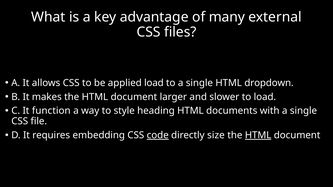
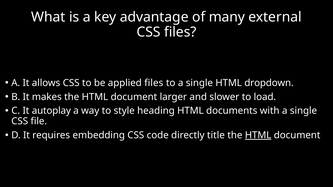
applied load: load -> files
function: function -> autoplay
code underline: present -> none
size: size -> title
